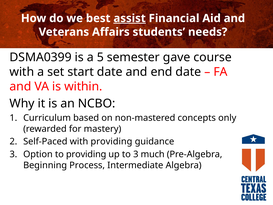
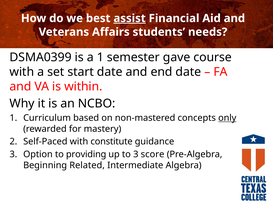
a 5: 5 -> 1
only underline: none -> present
with providing: providing -> constitute
much: much -> score
Process: Process -> Related
